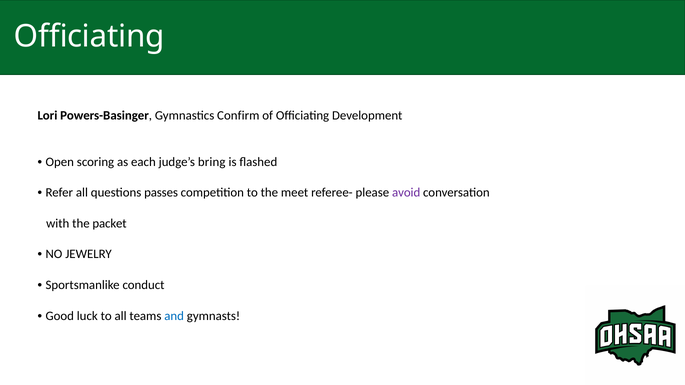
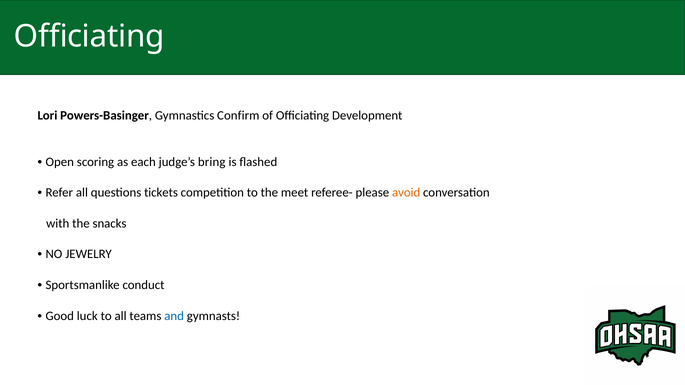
passes: passes -> tickets
avoid colour: purple -> orange
packet: packet -> snacks
